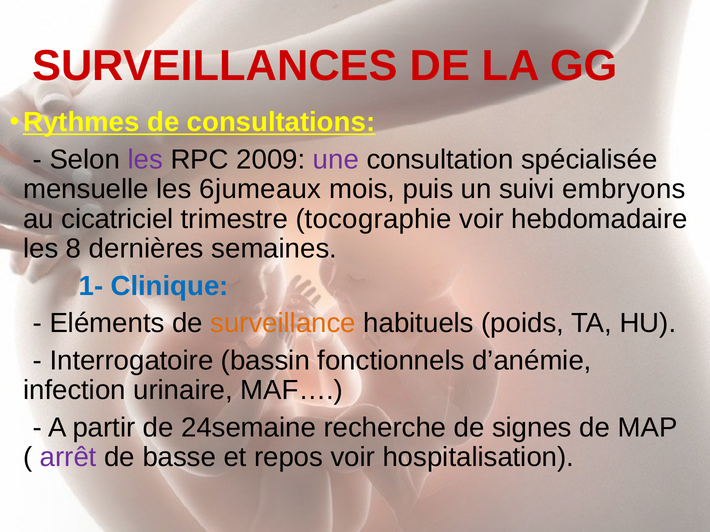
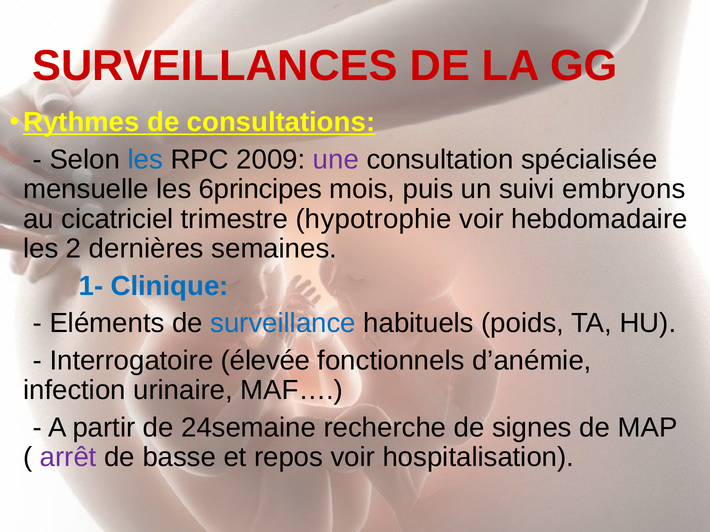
les at (145, 160) colour: purple -> blue
6jumeaux: 6jumeaux -> 6principes
tocographie: tocographie -> hypotrophie
8: 8 -> 2
surveillance colour: orange -> blue
bassin: bassin -> élevée
